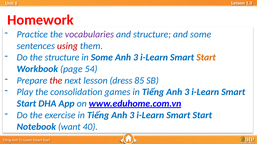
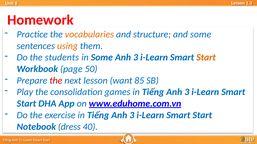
vocabularies colour: purple -> orange
using colour: red -> orange
the structure: structure -> students
54: 54 -> 50
dress: dress -> want
want: want -> dress
